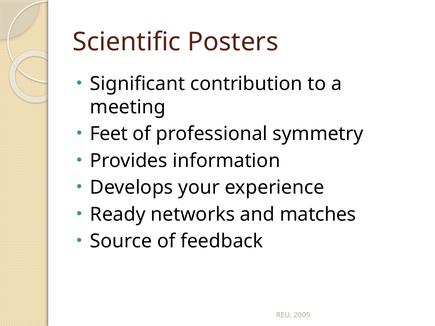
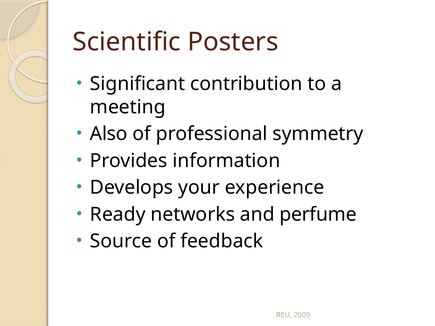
Feet: Feet -> Also
matches: matches -> perfume
